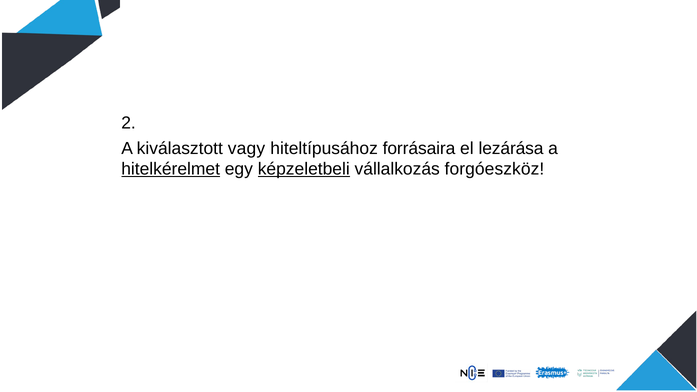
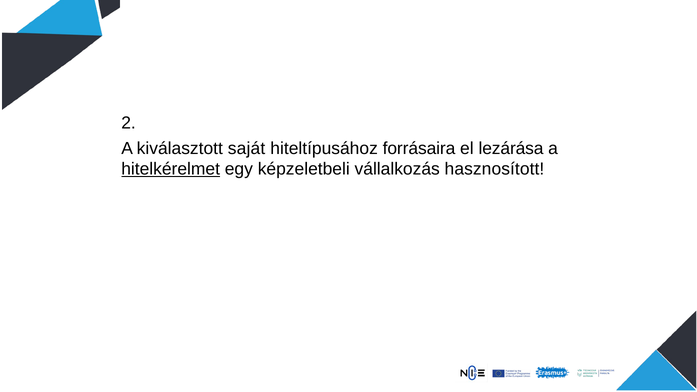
vagy: vagy -> saját
képzeletbeli underline: present -> none
forgóeszköz: forgóeszköz -> hasznosított
